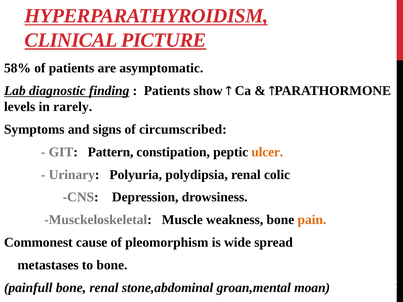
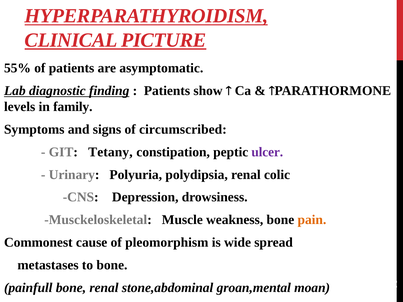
58%: 58% -> 55%
rarely: rarely -> family
Pattern: Pattern -> Tetany
ulcer colour: orange -> purple
